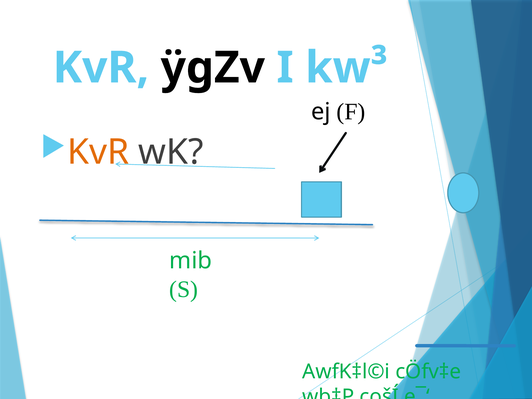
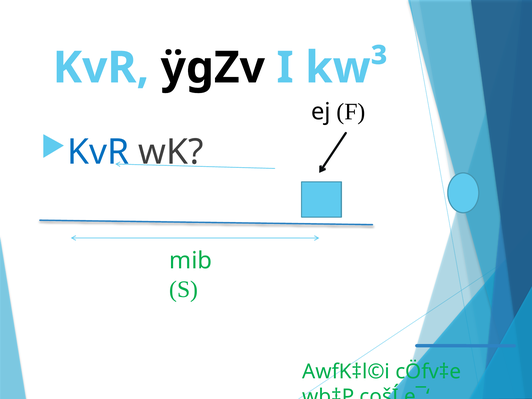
KvR at (98, 152) colour: orange -> blue
